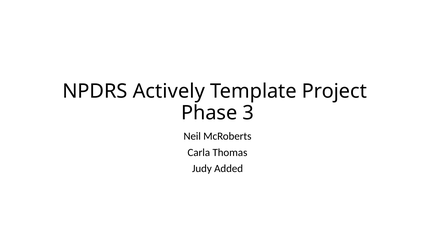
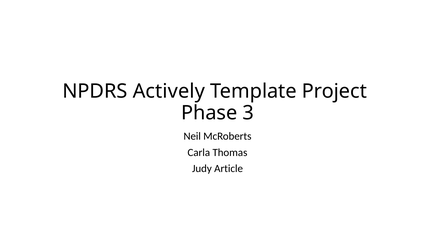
Added: Added -> Article
